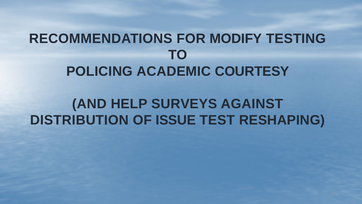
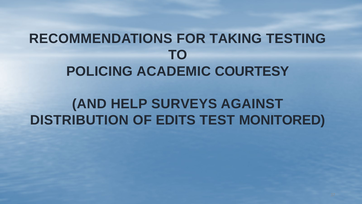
MODIFY: MODIFY -> TAKING
ISSUE: ISSUE -> EDITS
RESHAPING: RESHAPING -> MONITORED
